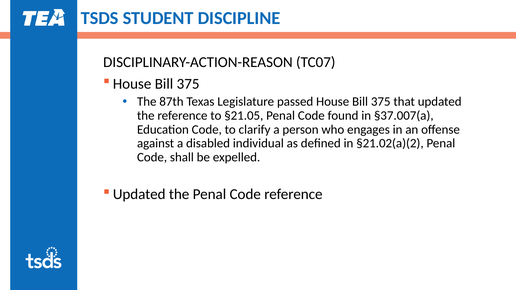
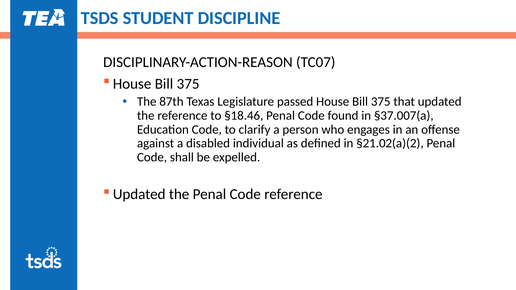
§21.05: §21.05 -> §18.46
